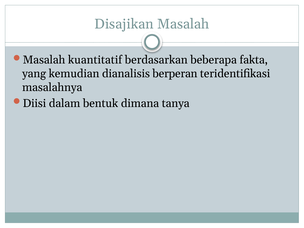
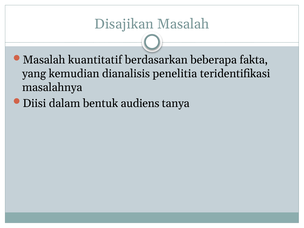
berperan: berperan -> penelitia
dimana: dimana -> audiens
